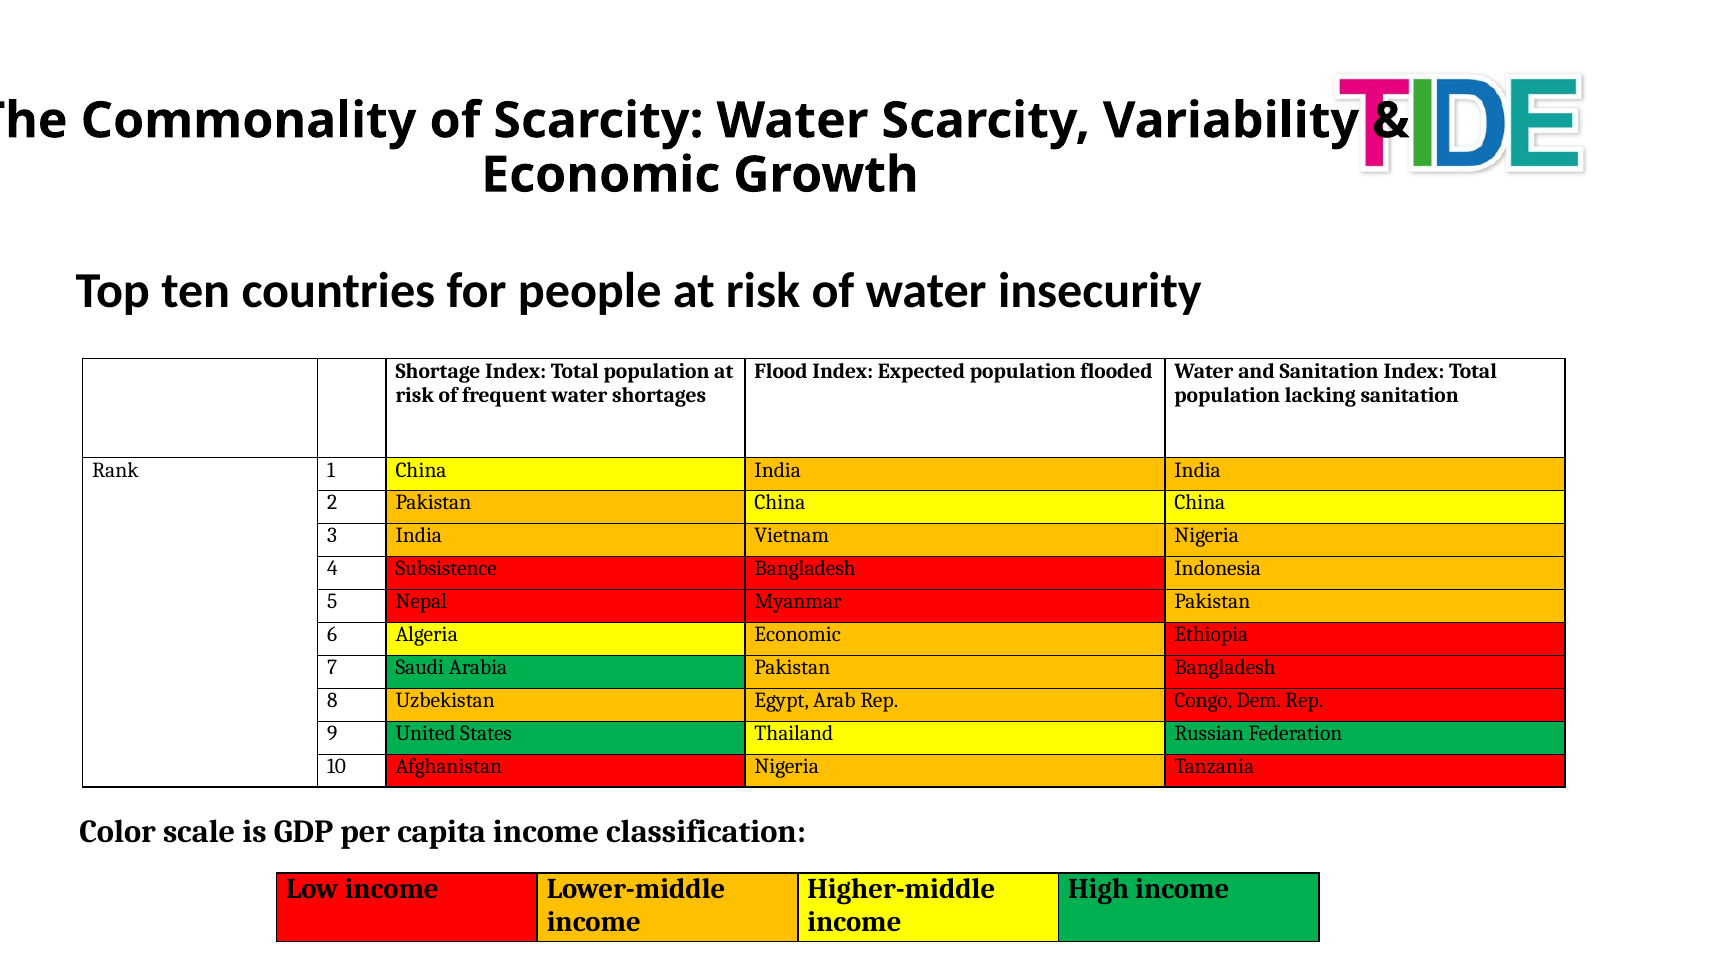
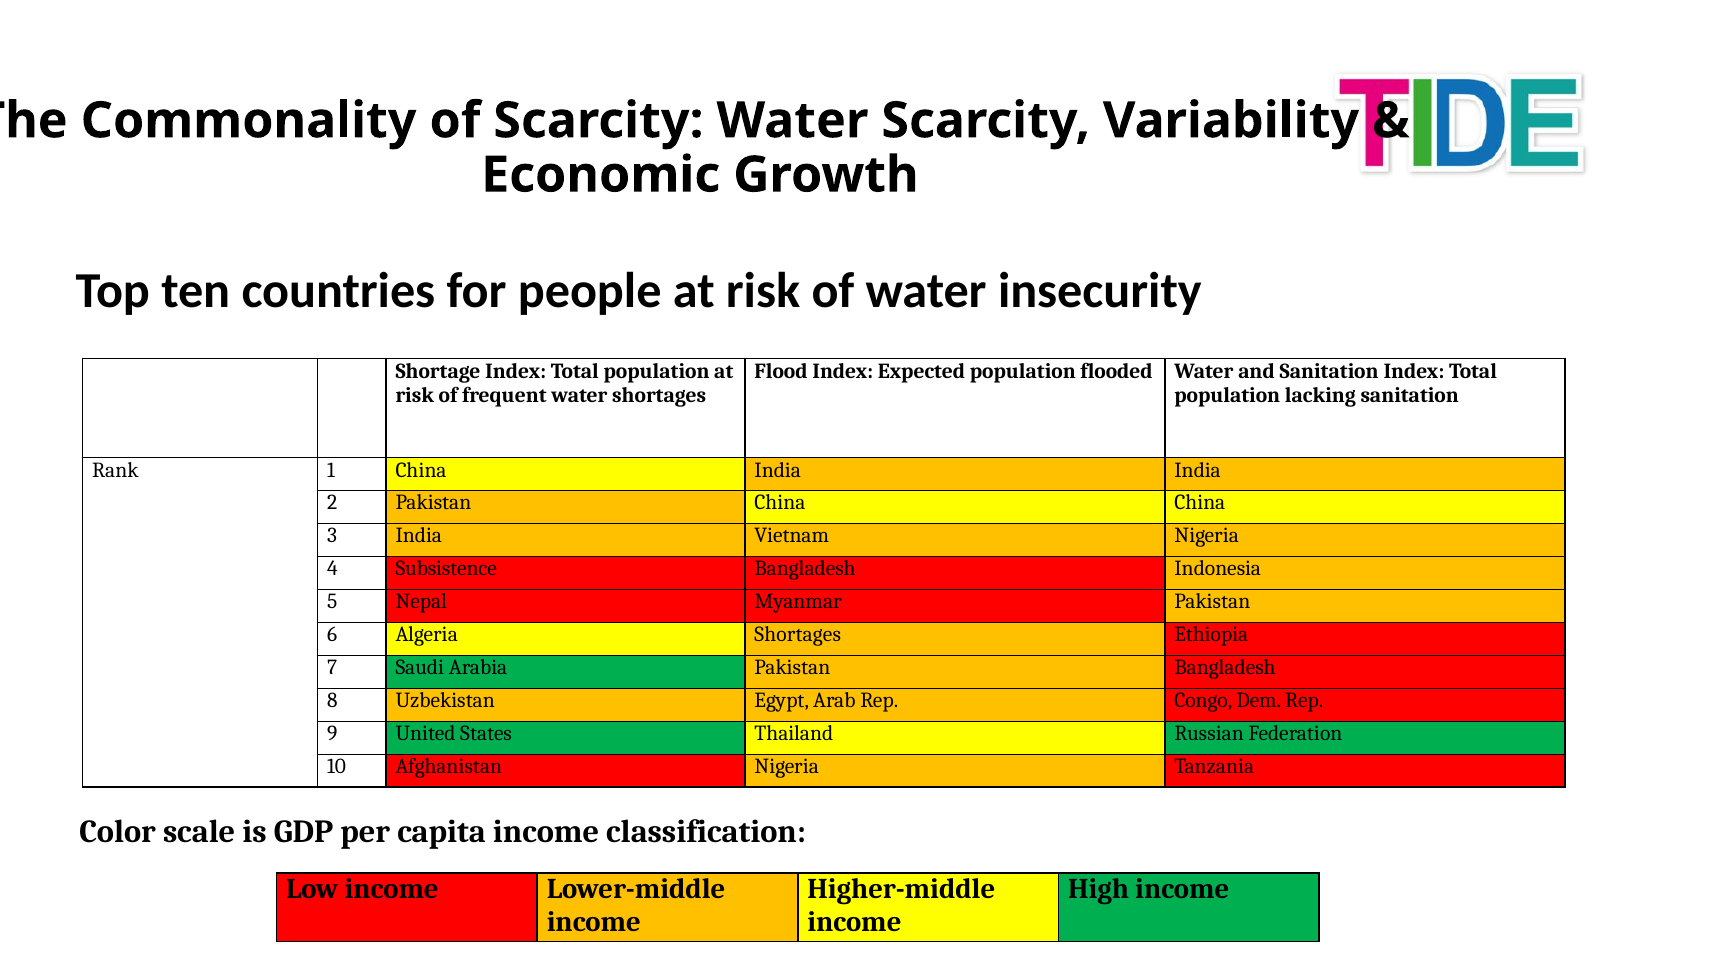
Algeria Economic: Economic -> Shortages
